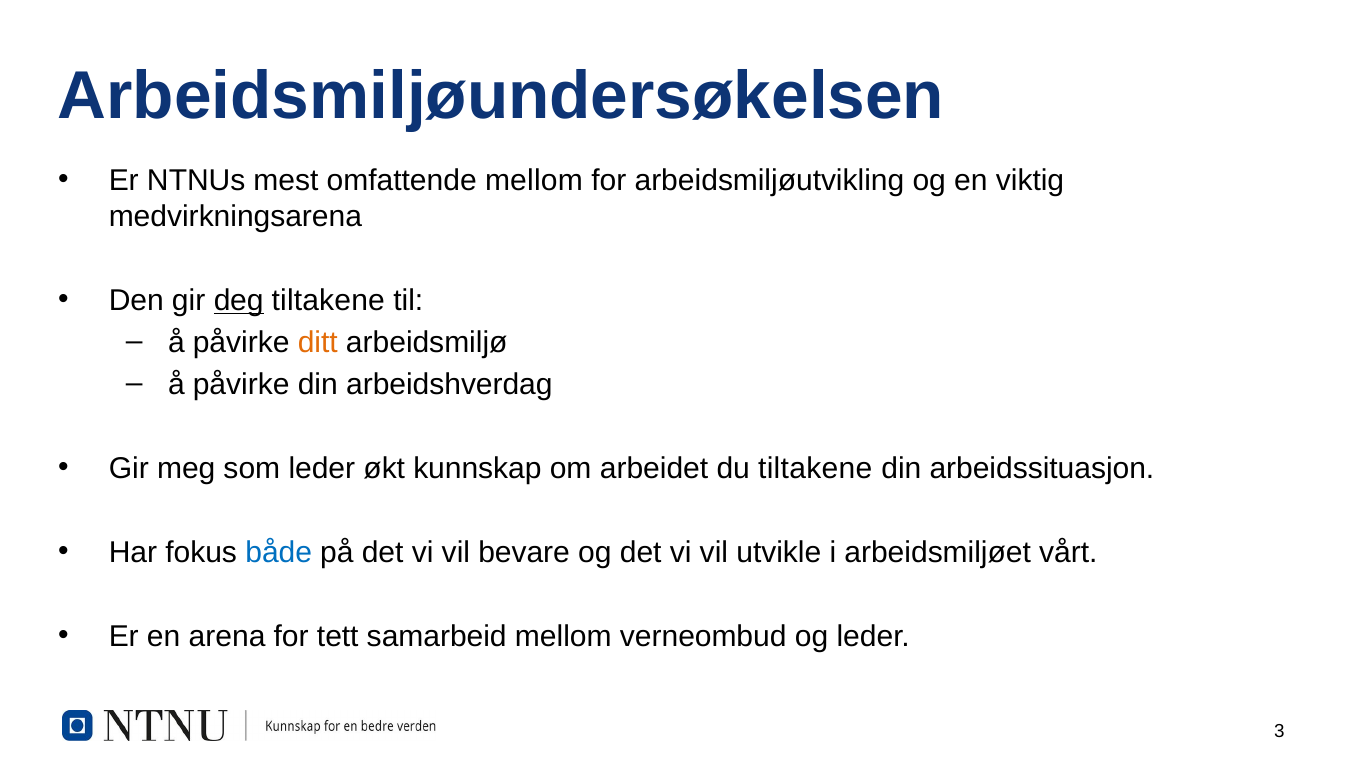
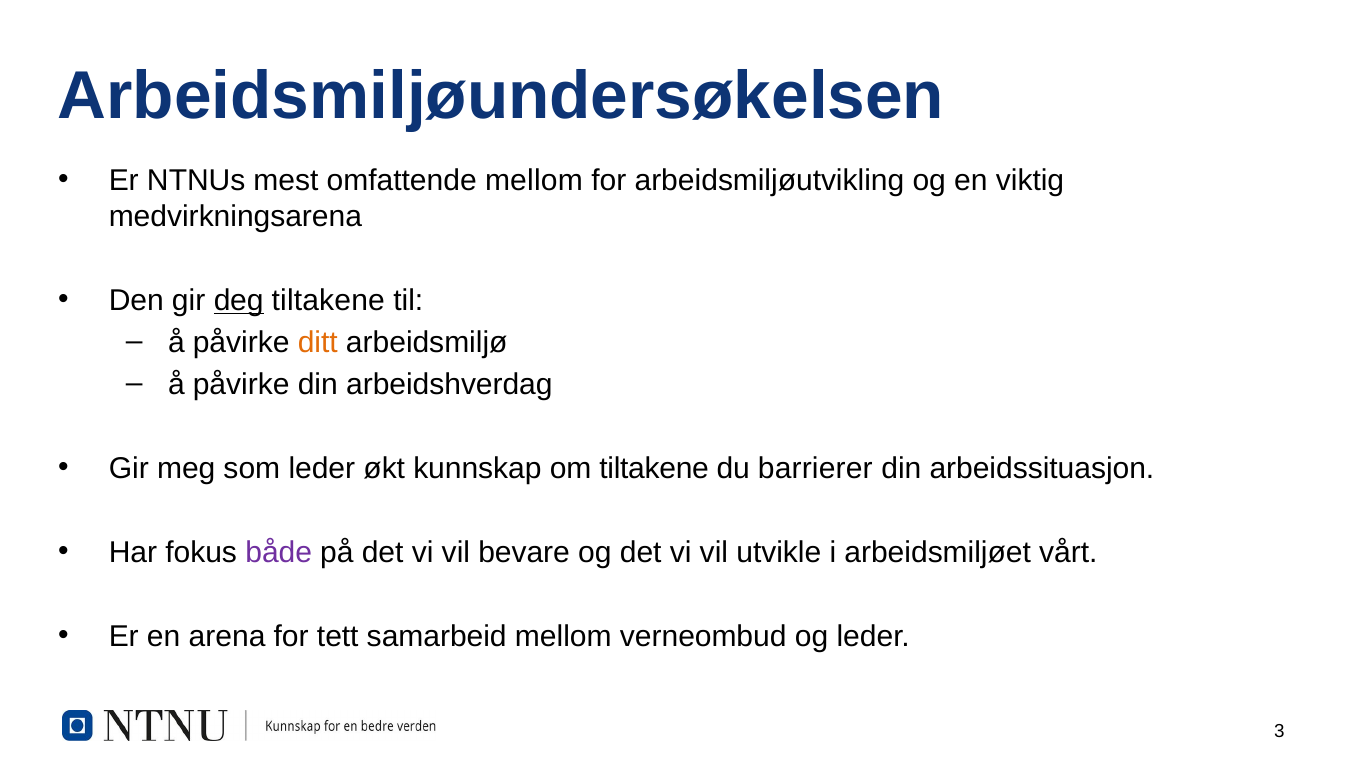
om arbeidet: arbeidet -> tiltakene
du tiltakene: tiltakene -> barrierer
både colour: blue -> purple
